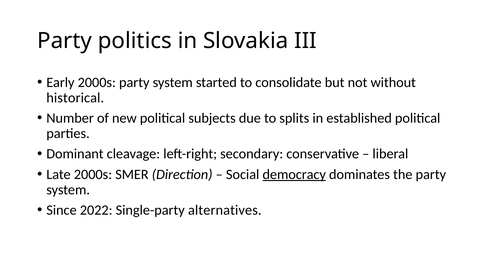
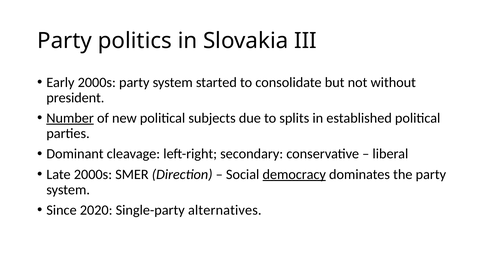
historical: historical -> president
Number underline: none -> present
2022: 2022 -> 2020
